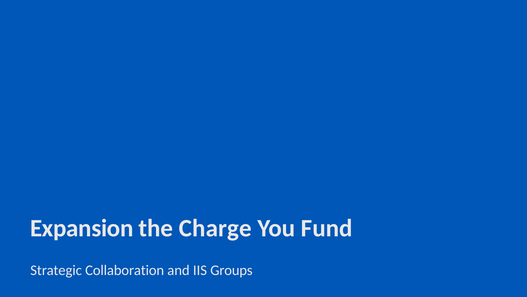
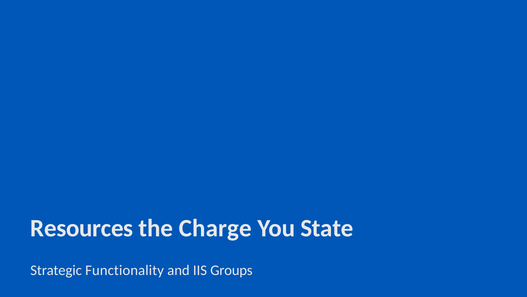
Expansion: Expansion -> Resources
Fund: Fund -> State
Collaboration: Collaboration -> Functionality
